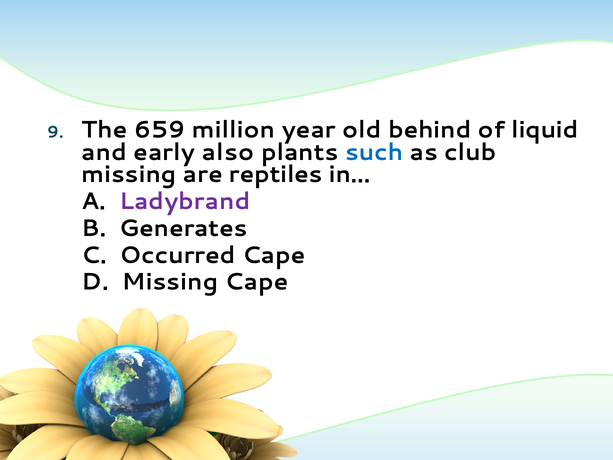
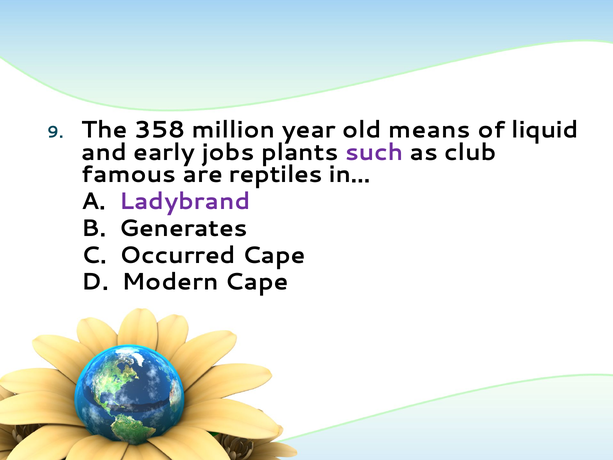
659: 659 -> 358
behind: behind -> means
also: also -> jobs
such colour: blue -> purple
missing at (129, 174): missing -> famous
D Missing: Missing -> Modern
